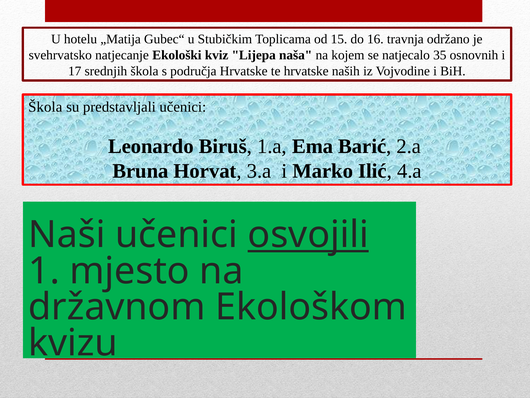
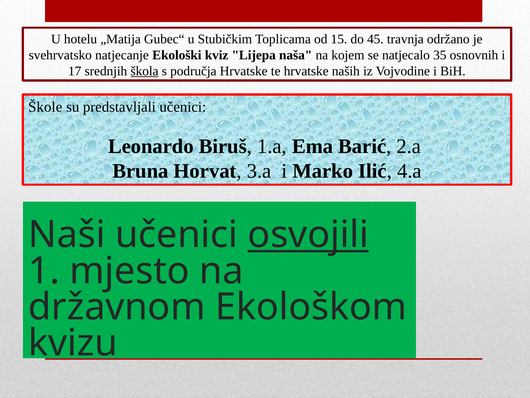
16: 16 -> 45
škola at (145, 71) underline: none -> present
Škola at (45, 107): Škola -> Škole
